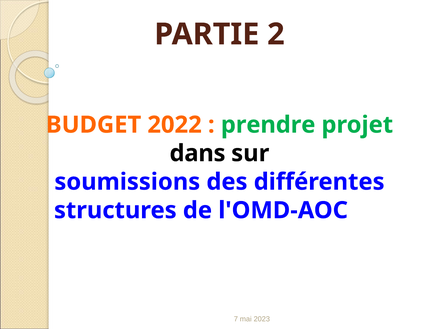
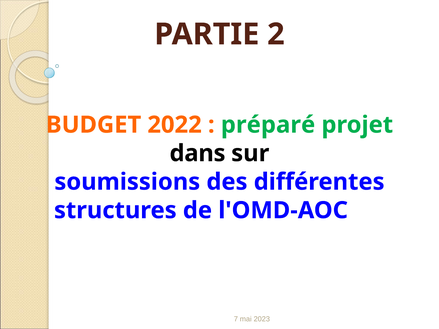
prendre: prendre -> préparé
